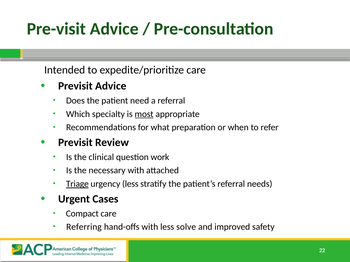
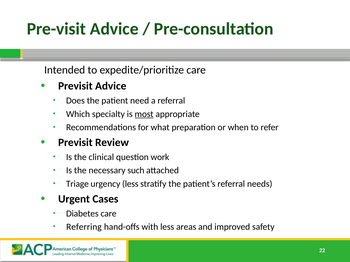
necessary with: with -> such
Triage underline: present -> none
Compact: Compact -> Diabetes
solve: solve -> areas
